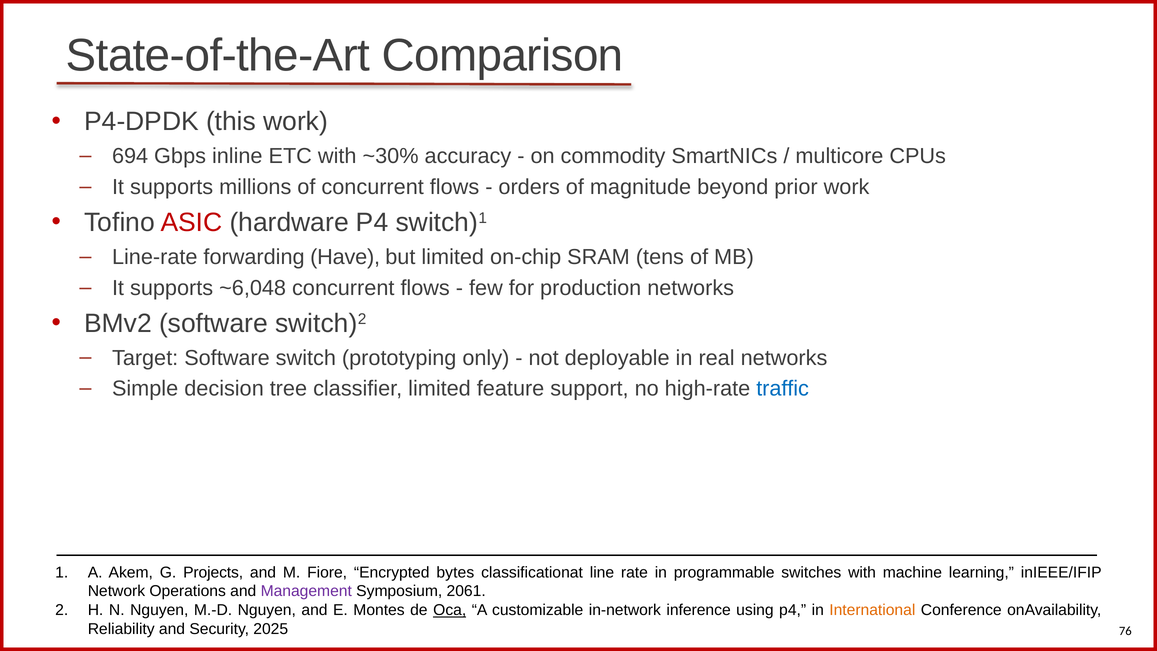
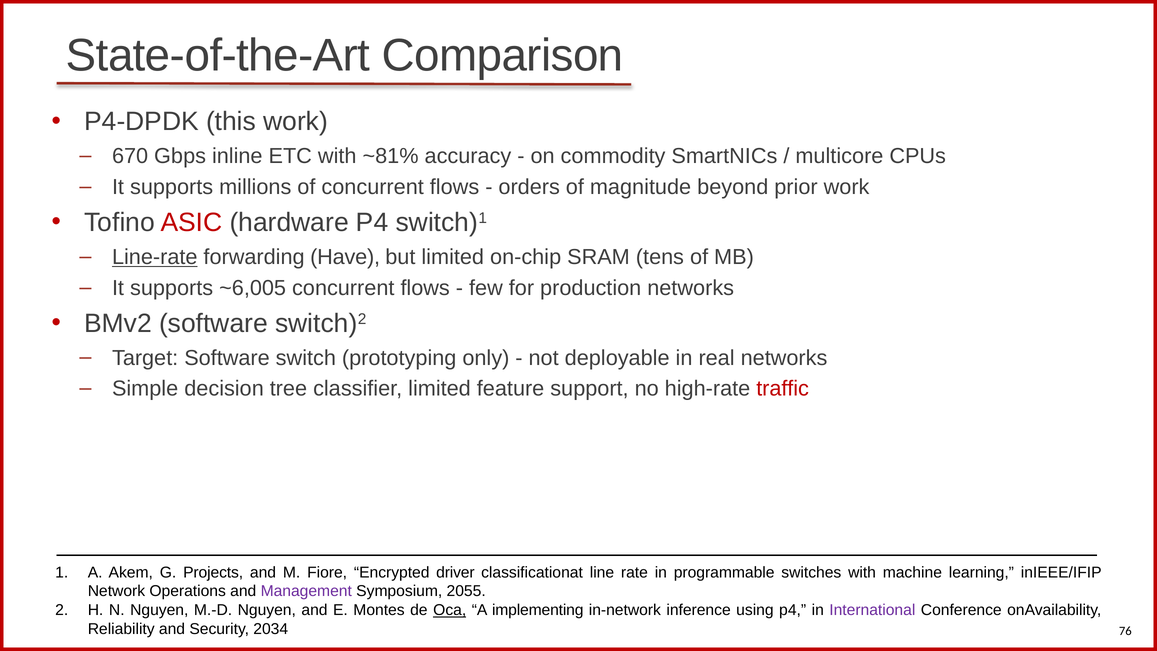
694: 694 -> 670
~30%: ~30% -> ~81%
Line-rate underline: none -> present
~6,048: ~6,048 -> ~6,005
traffic colour: blue -> red
bytes: bytes -> driver
2061: 2061 -> 2055
customizable: customizable -> implementing
International colour: orange -> purple
2025: 2025 -> 2034
